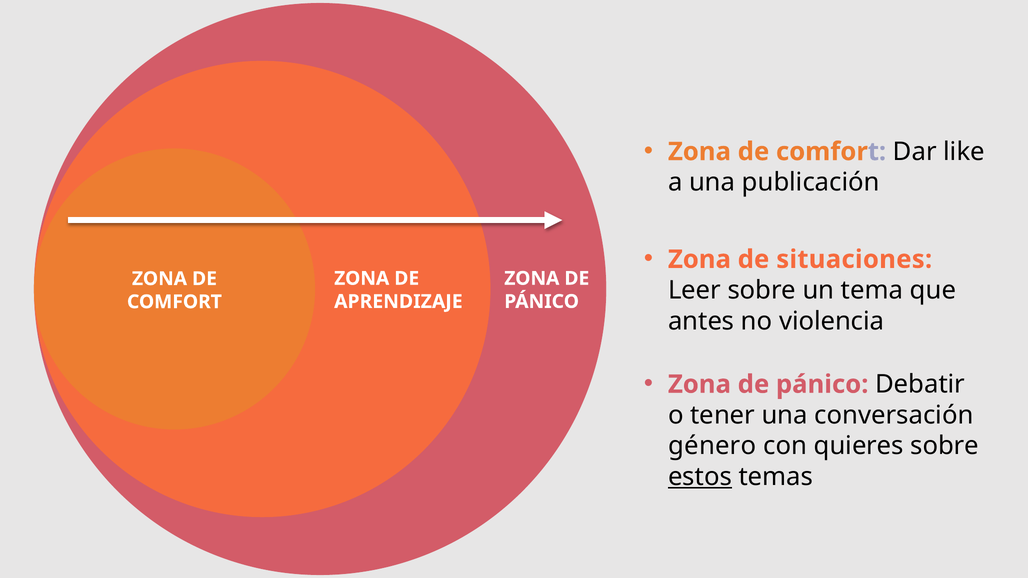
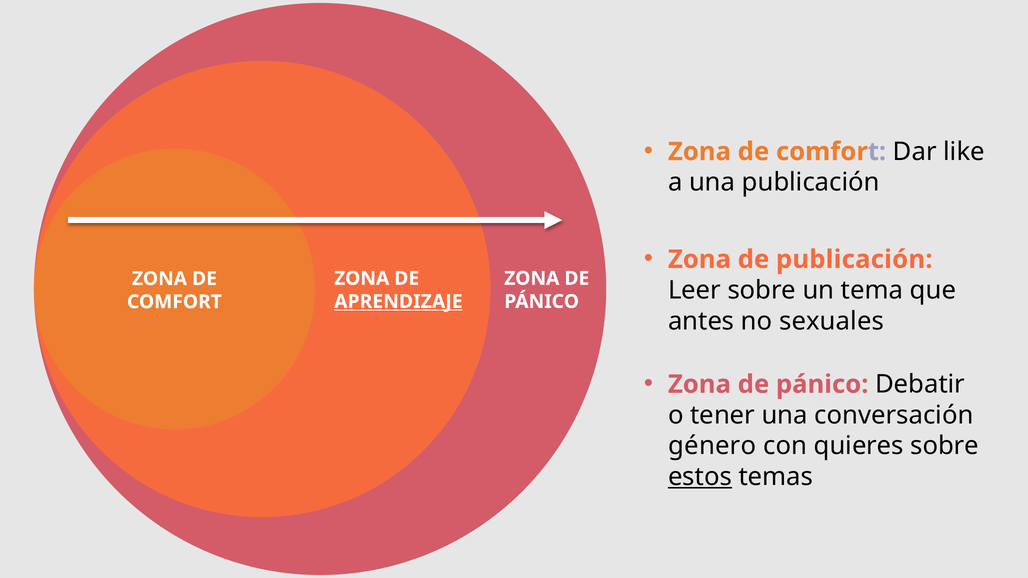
de situaciones: situaciones -> publicación
APRENDIZAJE underline: none -> present
violencia: violencia -> sexuales
